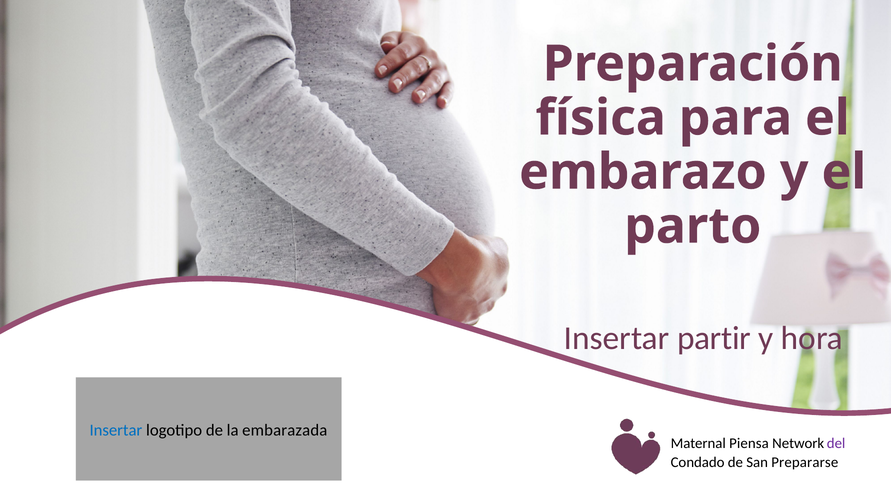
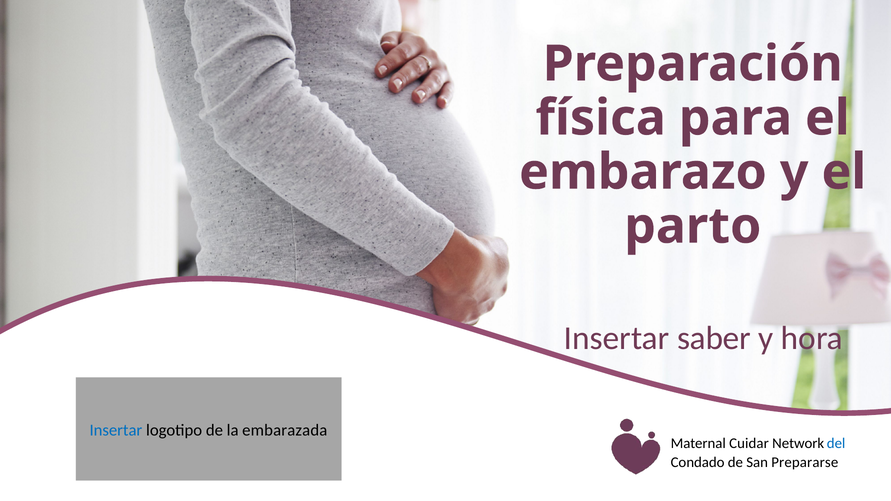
partir: partir -> saber
Piensa: Piensa -> Cuidar
del colour: purple -> blue
